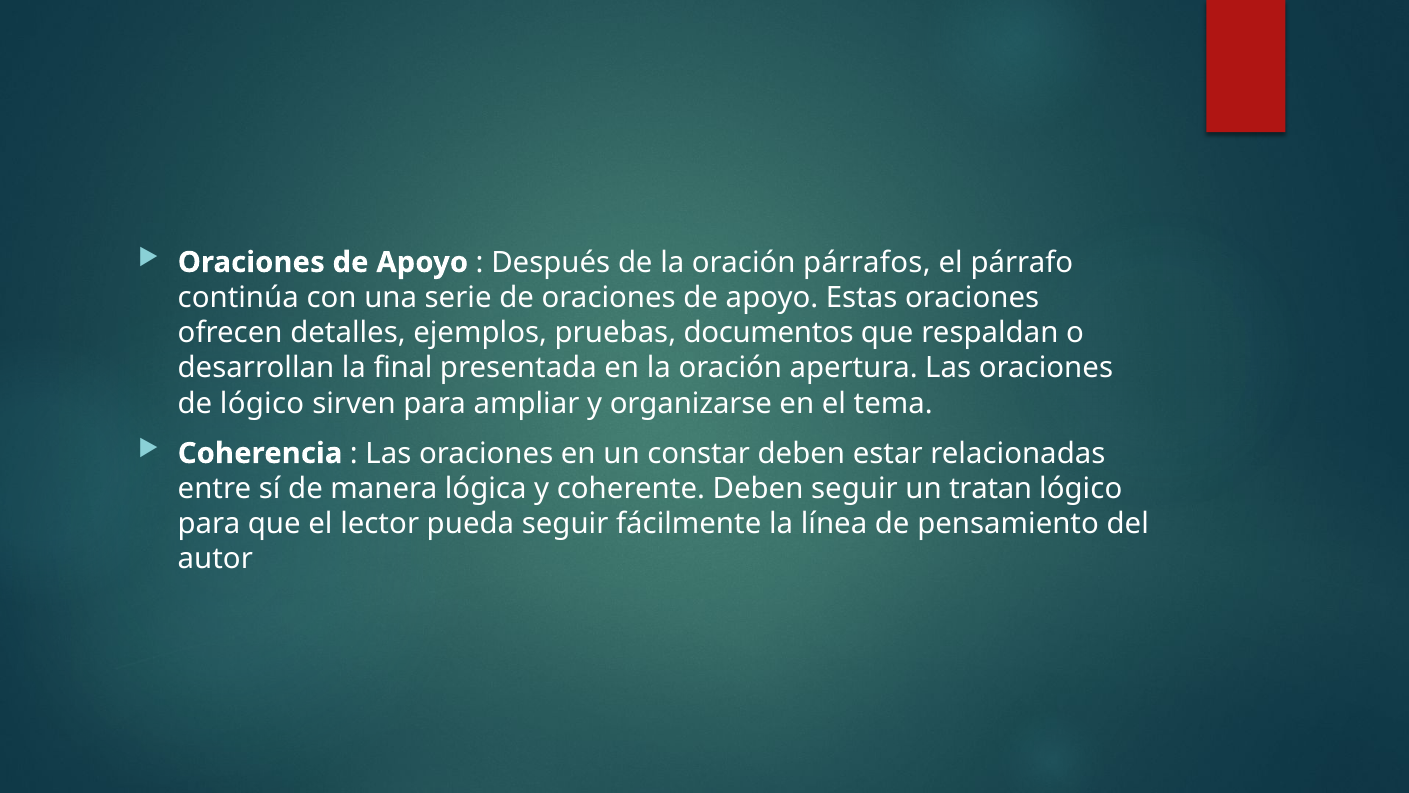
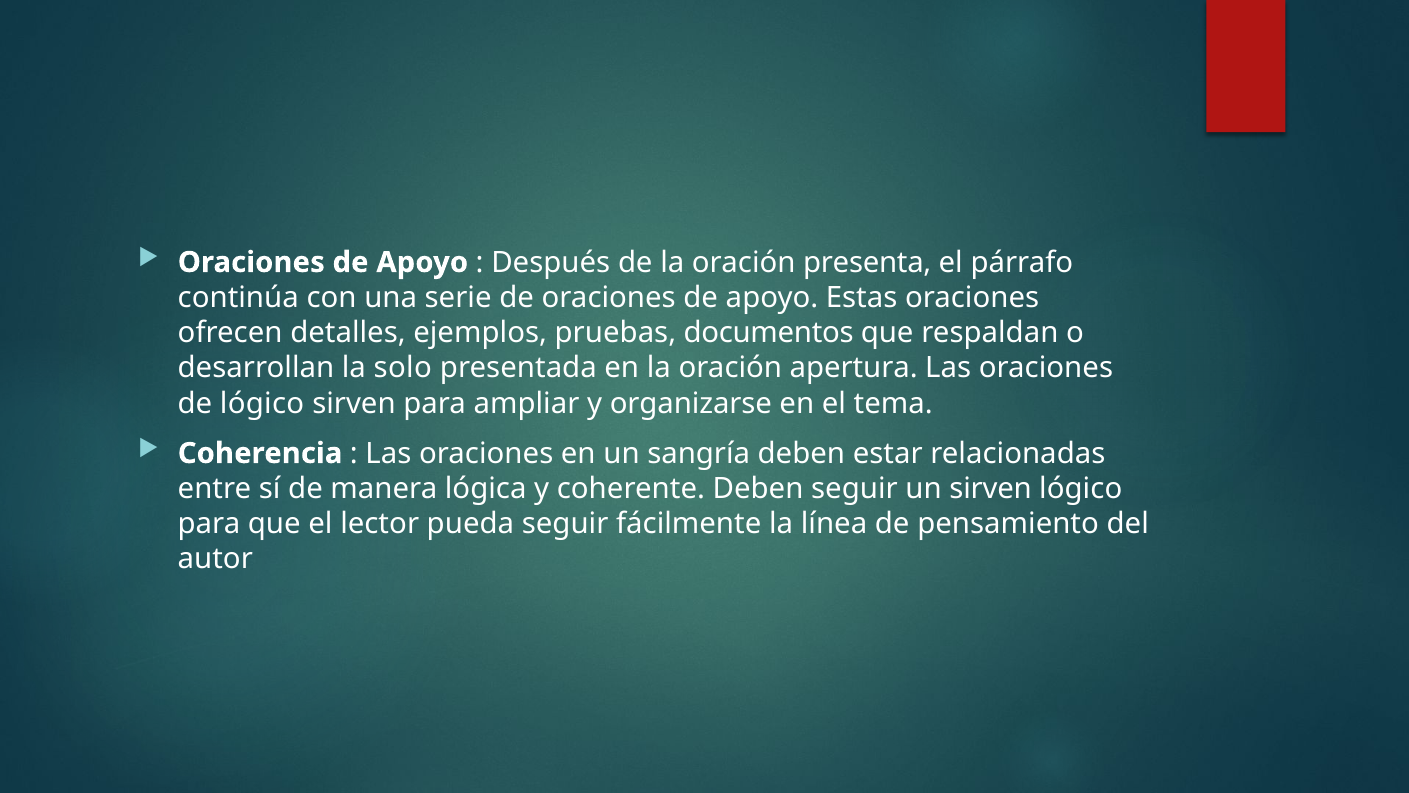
párrafos: párrafos -> presenta
final: final -> solo
constar: constar -> sangría
un tratan: tratan -> sirven
